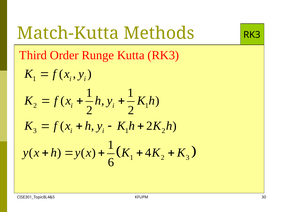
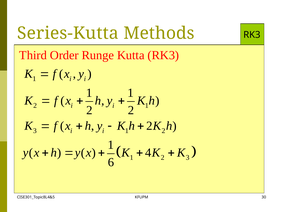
Match-Kutta: Match-Kutta -> Series-Kutta
